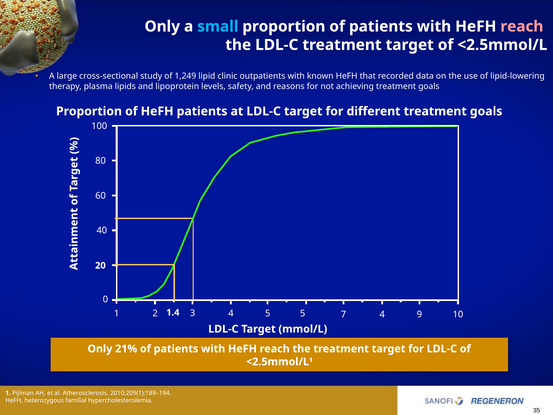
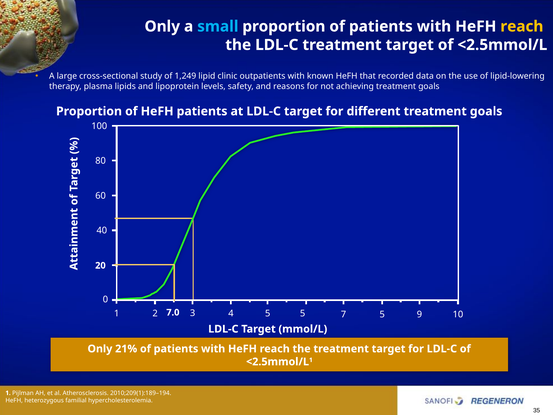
reach at (522, 26) colour: pink -> yellow
7 4: 4 -> 5
1.4: 1.4 -> 7.0
